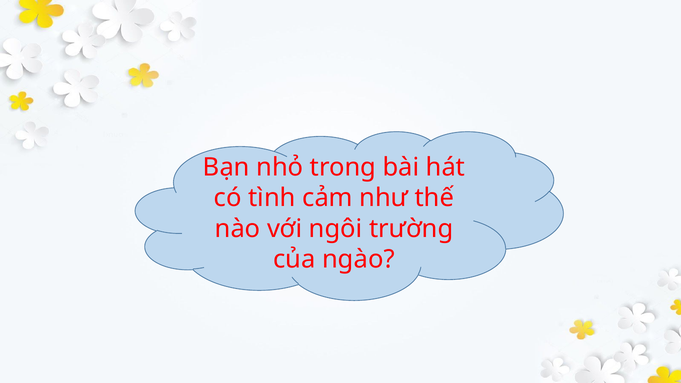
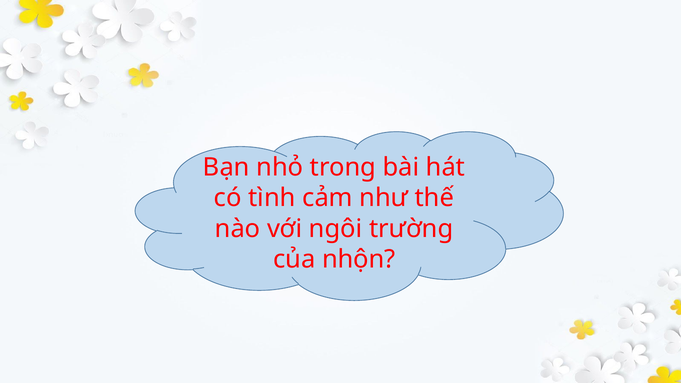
ngào: ngào -> nhộn
